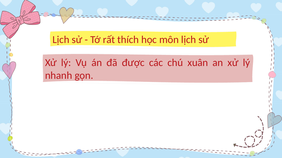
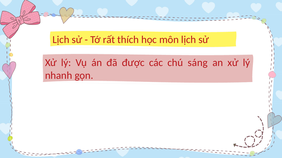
xuân: xuân -> sáng
